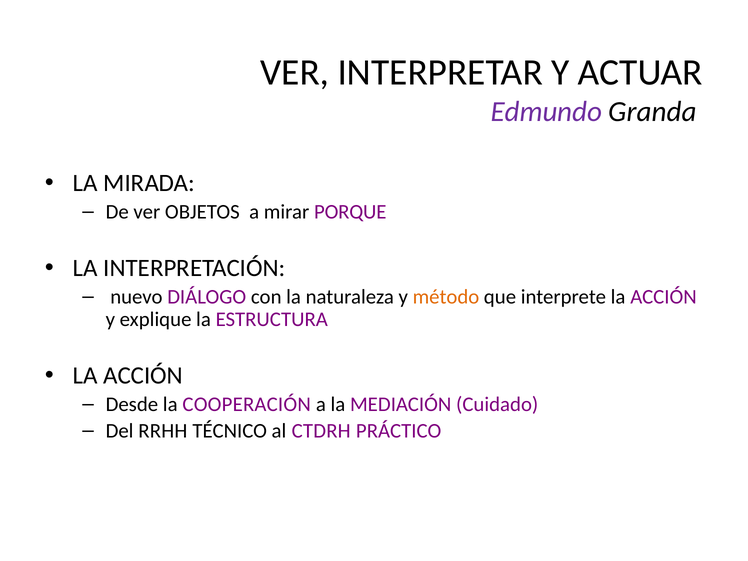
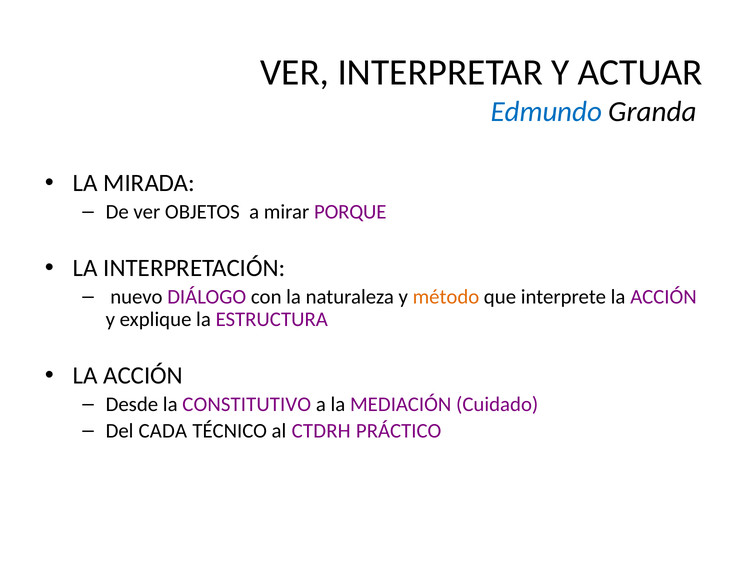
Edmundo colour: purple -> blue
COOPERACIÓN: COOPERACIÓN -> CONSTITUTIVO
RRHH: RRHH -> CADA
